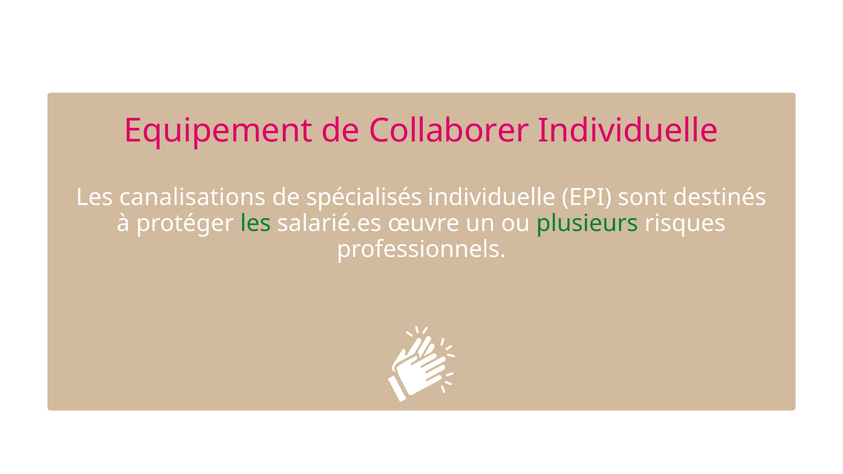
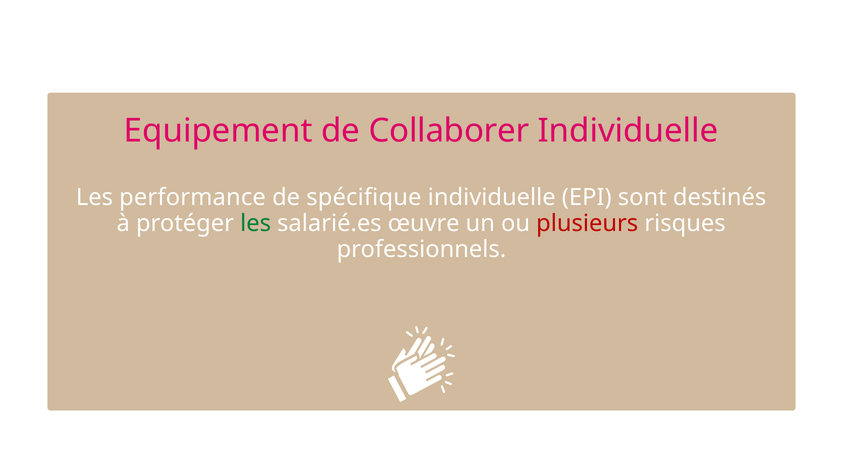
canalisations: canalisations -> performance
spécialisés: spécialisés -> spécifique
plusieurs colour: green -> red
